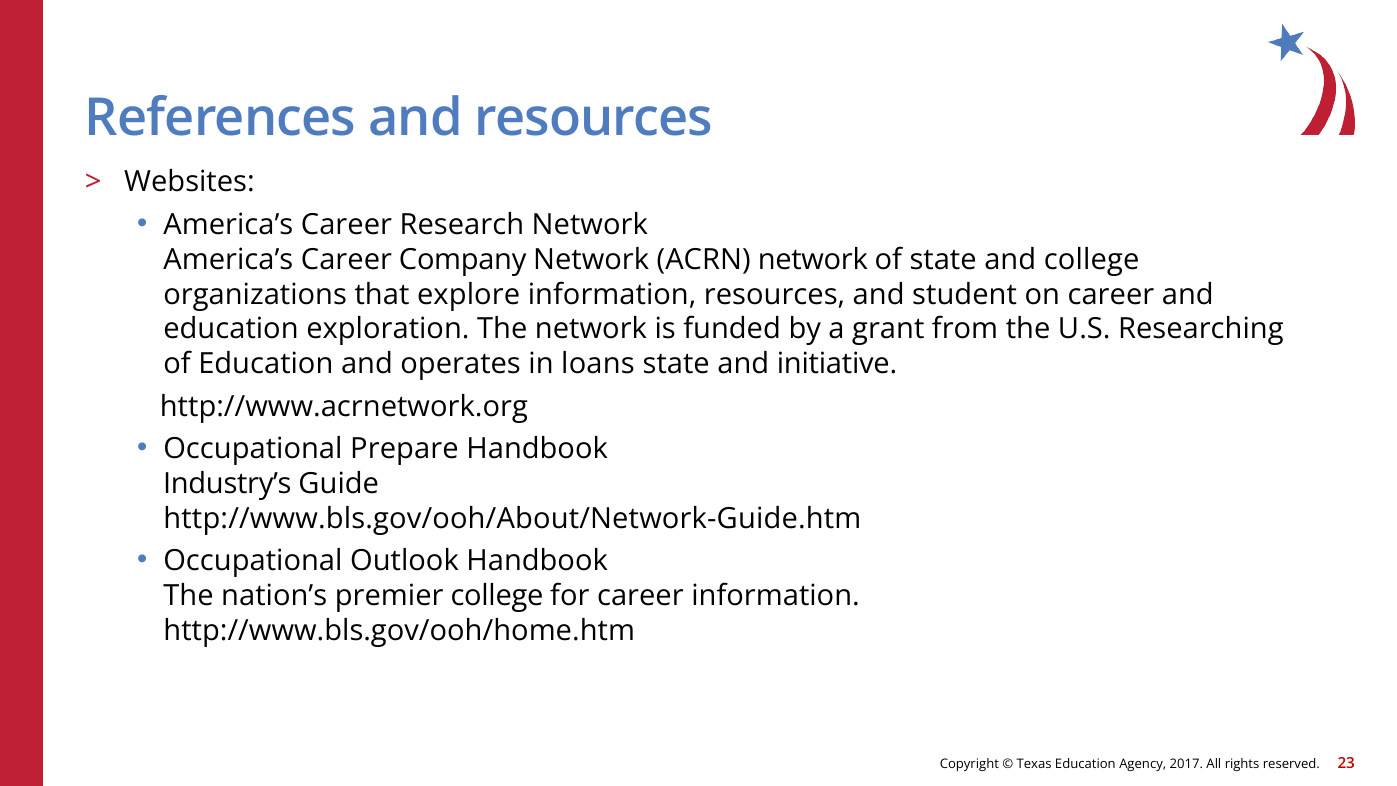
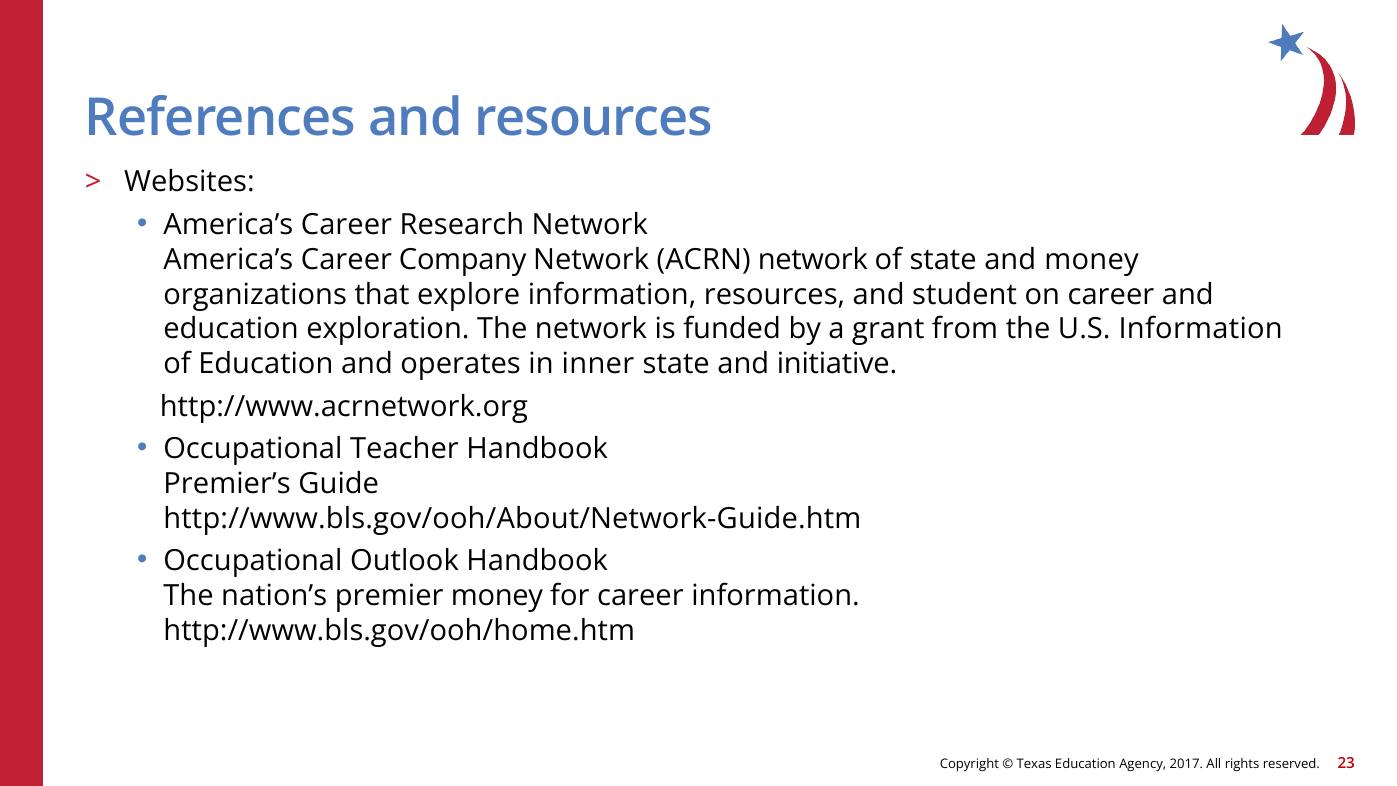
and college: college -> money
U.S Researching: Researching -> Information
loans: loans -> inner
Prepare: Prepare -> Teacher
Industry’s: Industry’s -> Premier’s
premier college: college -> money
